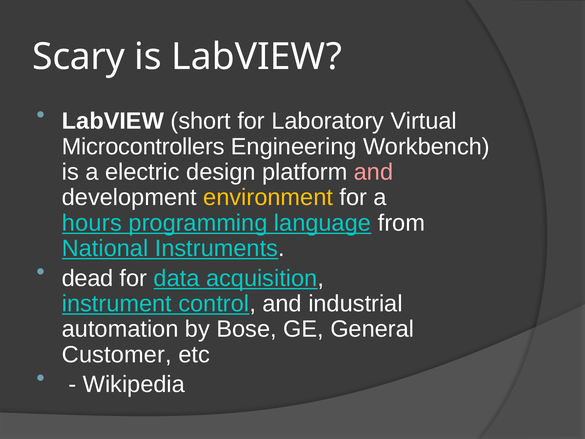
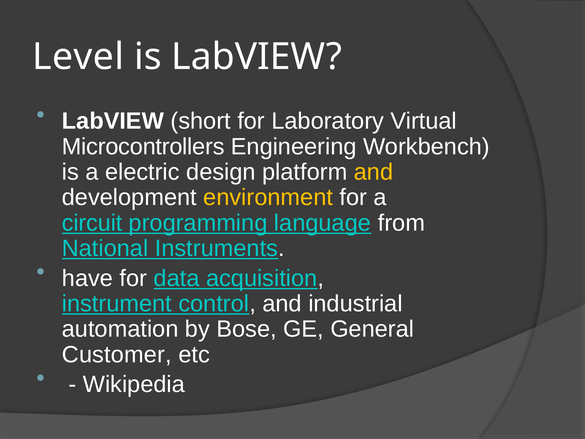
Scary: Scary -> Level
and at (374, 172) colour: pink -> yellow
hours: hours -> circuit
dead: dead -> have
